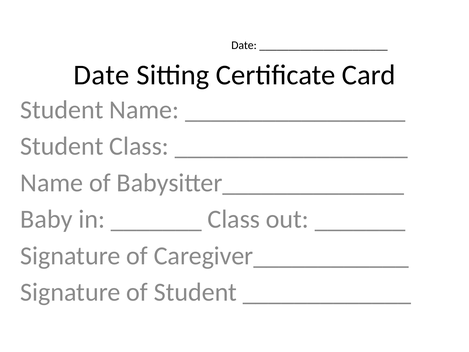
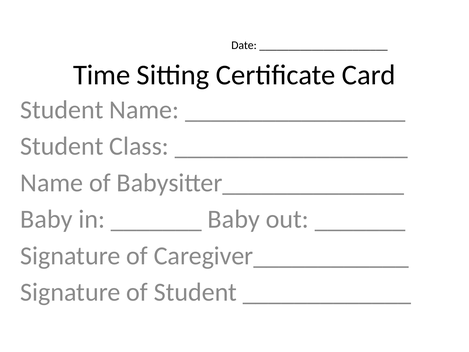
Date at (101, 75): Date -> Time
Class at (234, 219): Class -> Baby
